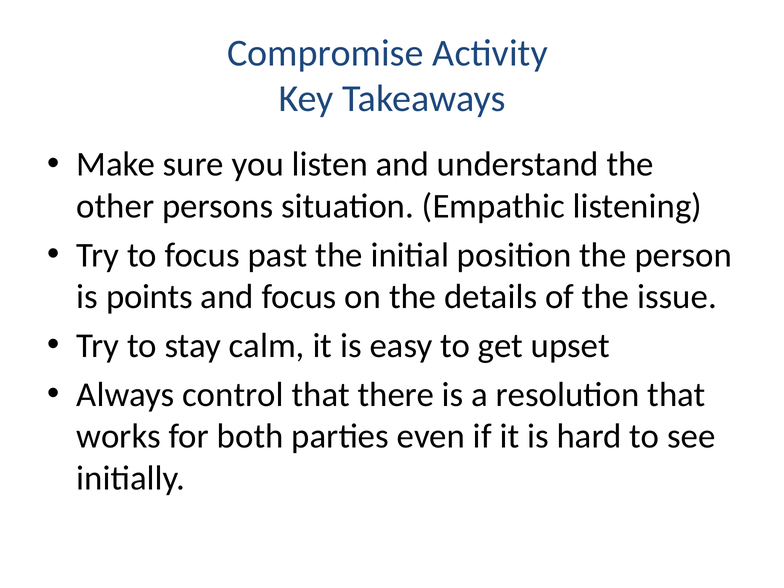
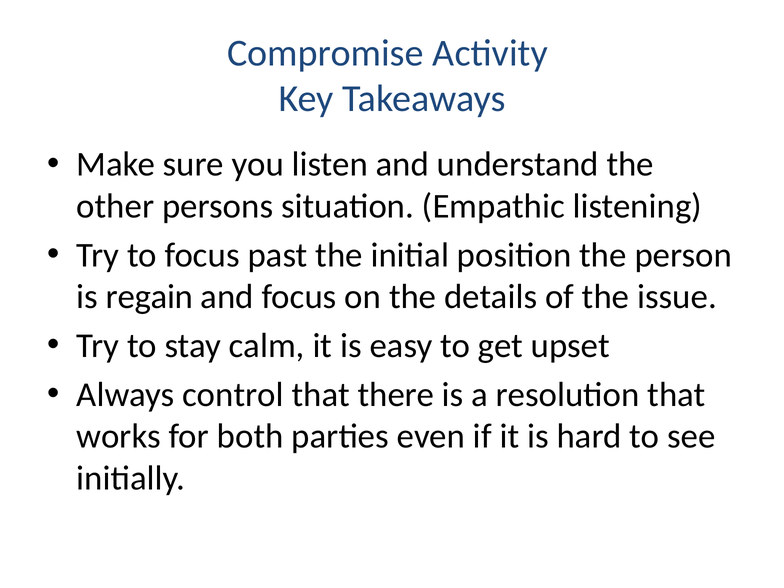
points: points -> regain
